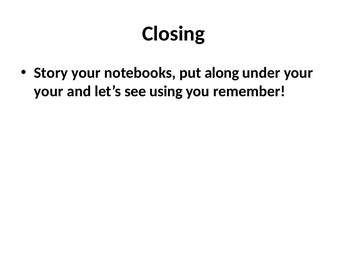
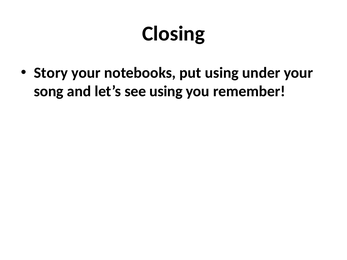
put along: along -> using
your at (49, 91): your -> song
